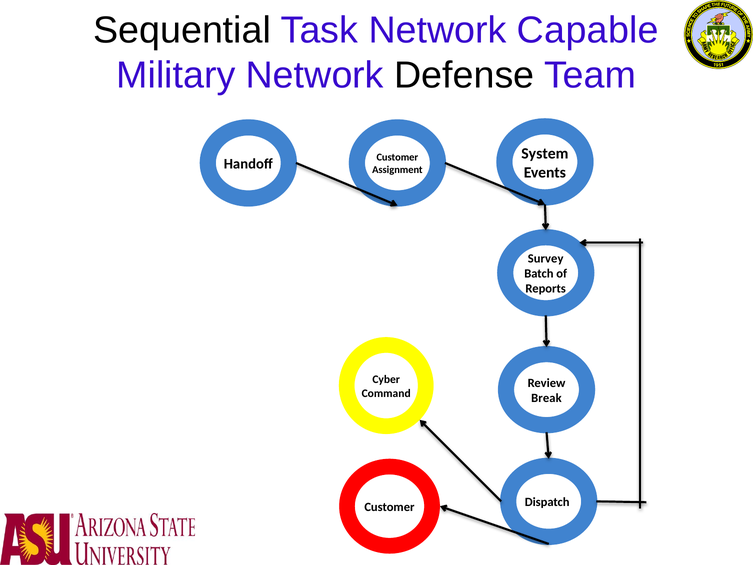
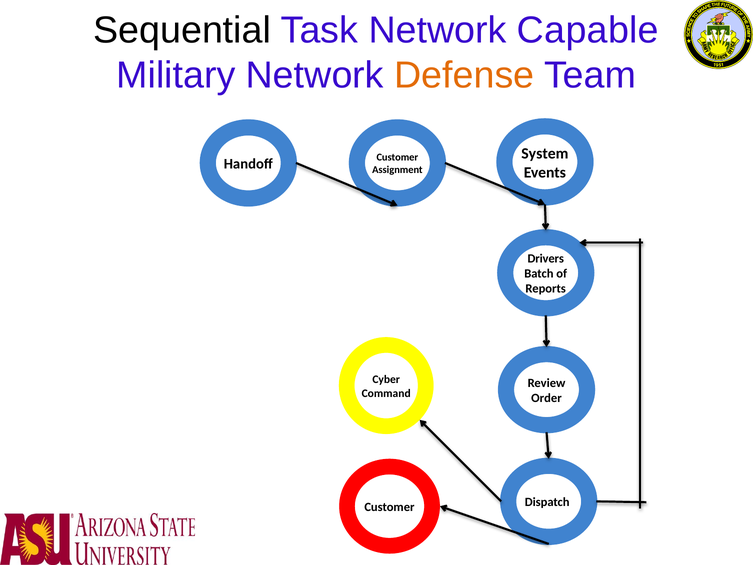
Defense colour: black -> orange
Survey: Survey -> Drivers
Break: Break -> Order
